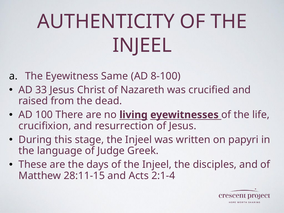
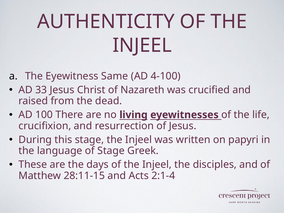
8-100: 8-100 -> 4-100
of Judge: Judge -> Stage
